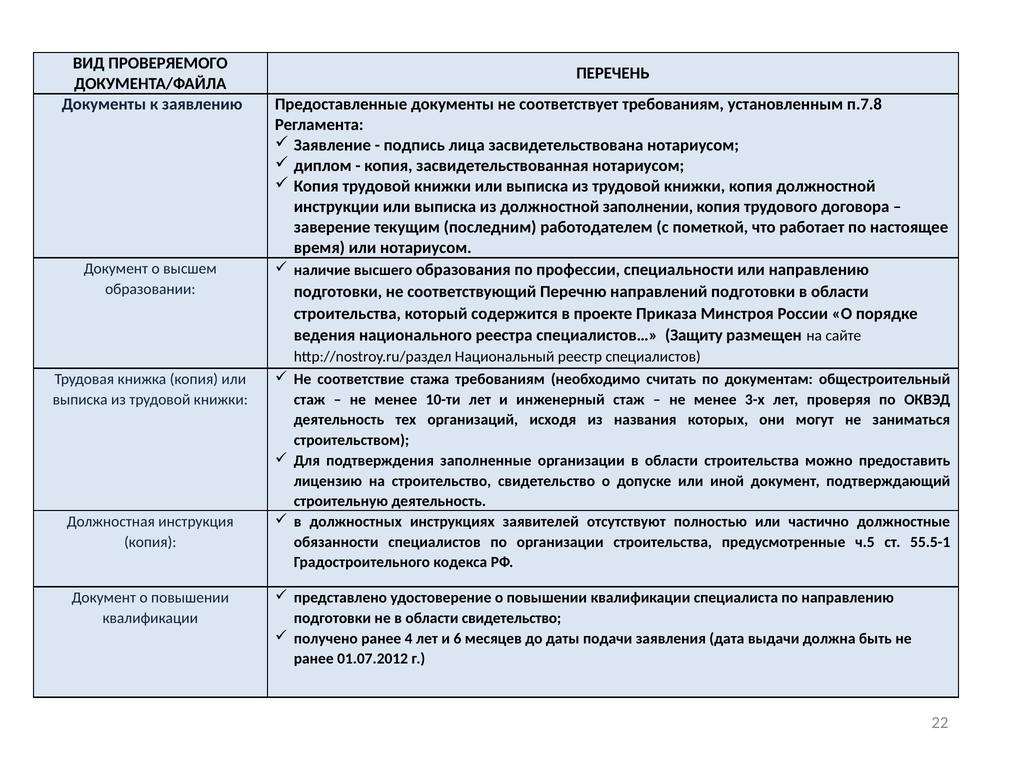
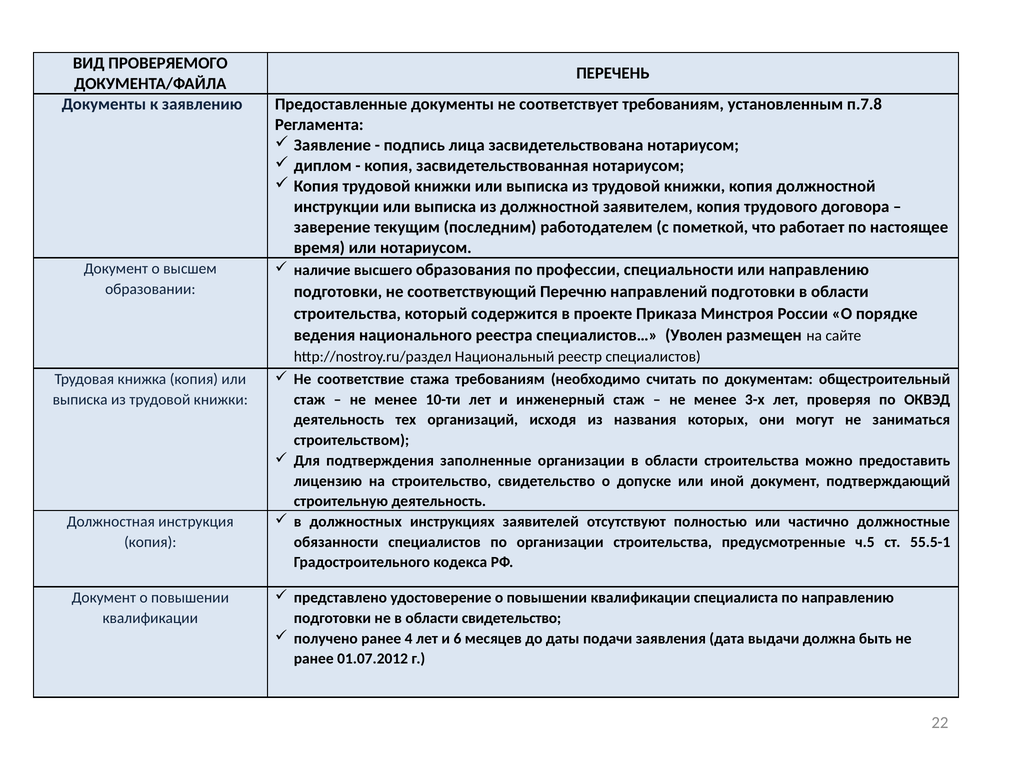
заполнении: заполнении -> заявителем
Защиту: Защиту -> Уволен
